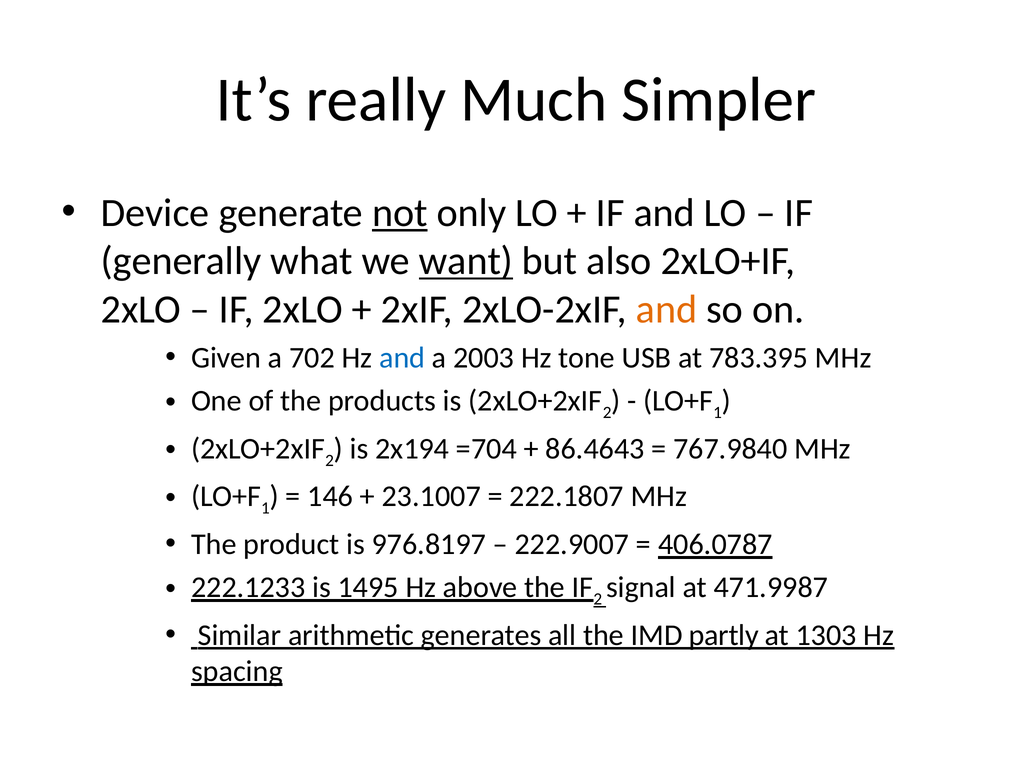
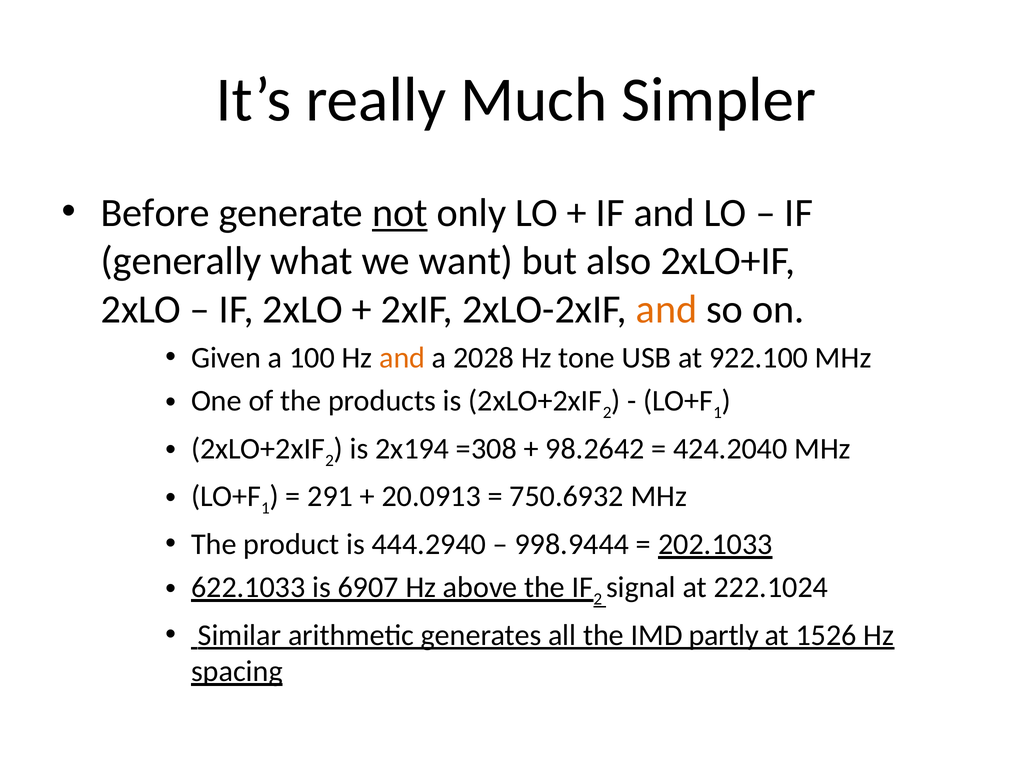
Device: Device -> Before
want underline: present -> none
702: 702 -> 100
and at (402, 358) colour: blue -> orange
2003: 2003 -> 2028
783.395: 783.395 -> 922.100
=704: =704 -> =308
86.4643: 86.4643 -> 98.2642
767.9840: 767.9840 -> 424.2040
146: 146 -> 291
23.1007: 23.1007 -> 20.0913
222.1807: 222.1807 -> 750.6932
976.8197: 976.8197 -> 444.2940
222.9007: 222.9007 -> 998.9444
406.0787: 406.0787 -> 202.1033
222.1233: 222.1233 -> 622.1033
1495: 1495 -> 6907
471.9987: 471.9987 -> 222.1024
1303: 1303 -> 1526
